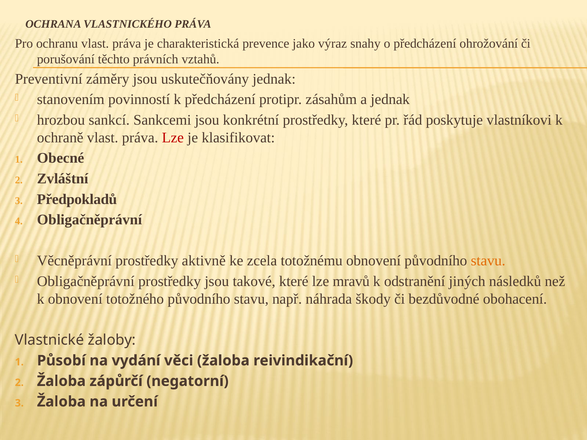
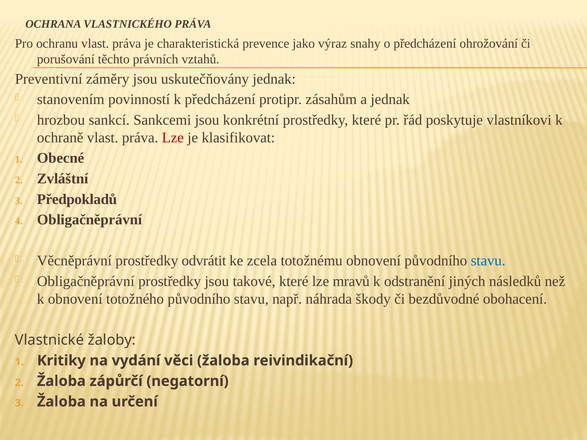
aktivně: aktivně -> odvrátit
stavu at (488, 261) colour: orange -> blue
Působí: Působí -> Kritiky
